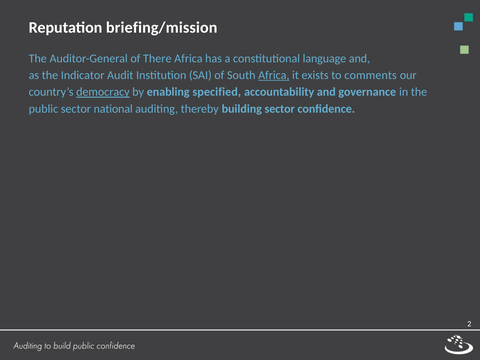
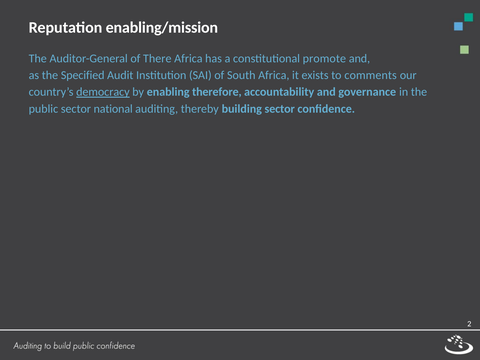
briefing/mission: briefing/mission -> enabling/mission
language: language -> promote
Indicator: Indicator -> Specified
Africa at (274, 75) underline: present -> none
specified: specified -> therefore
